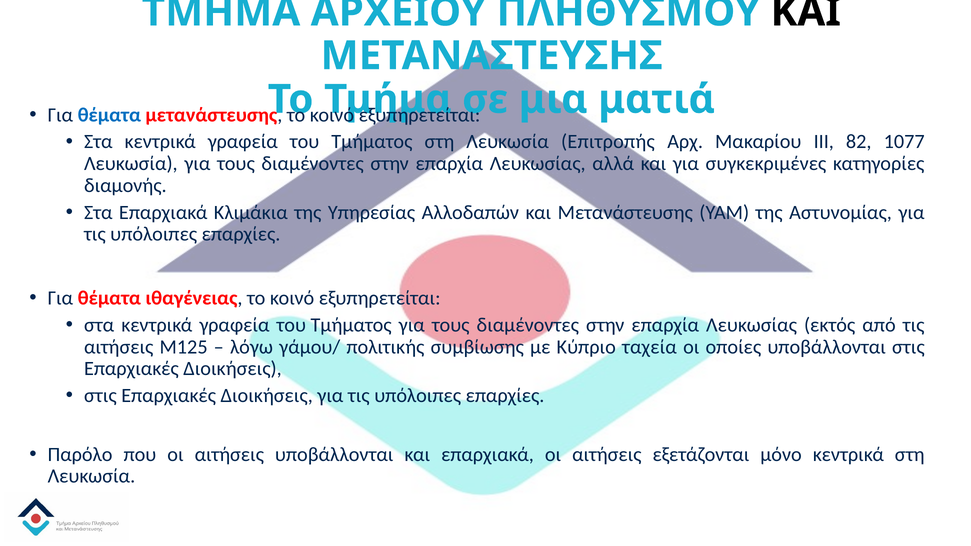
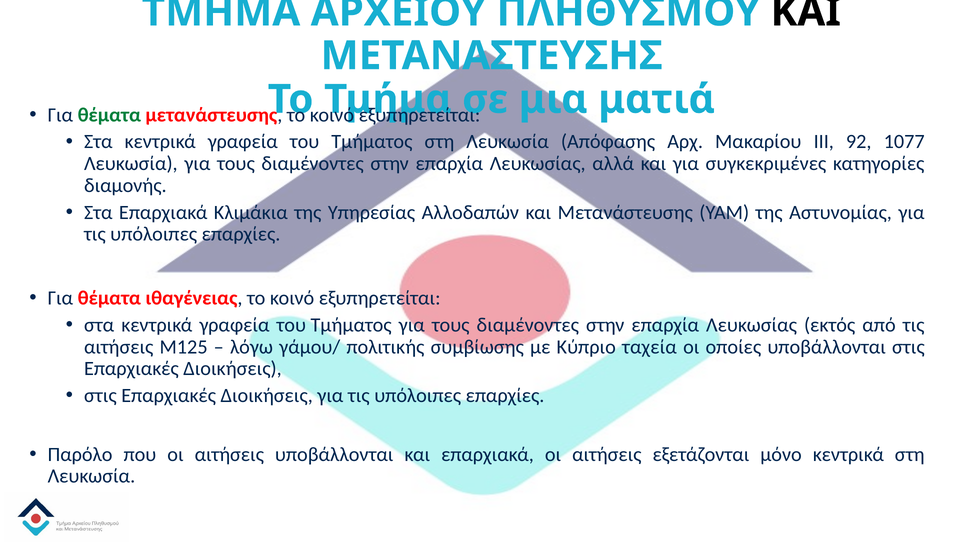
θέματα at (109, 115) colour: blue -> green
Επιτροπής: Επιτροπής -> Απόφασης
82: 82 -> 92
